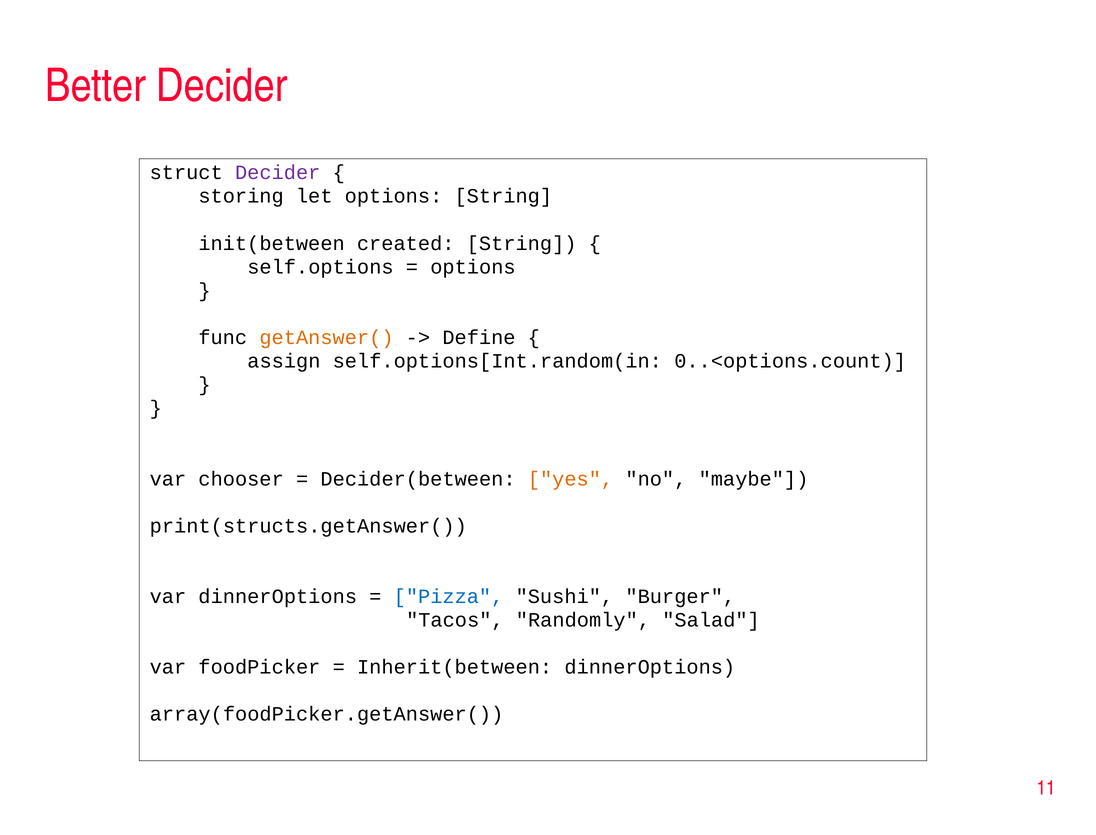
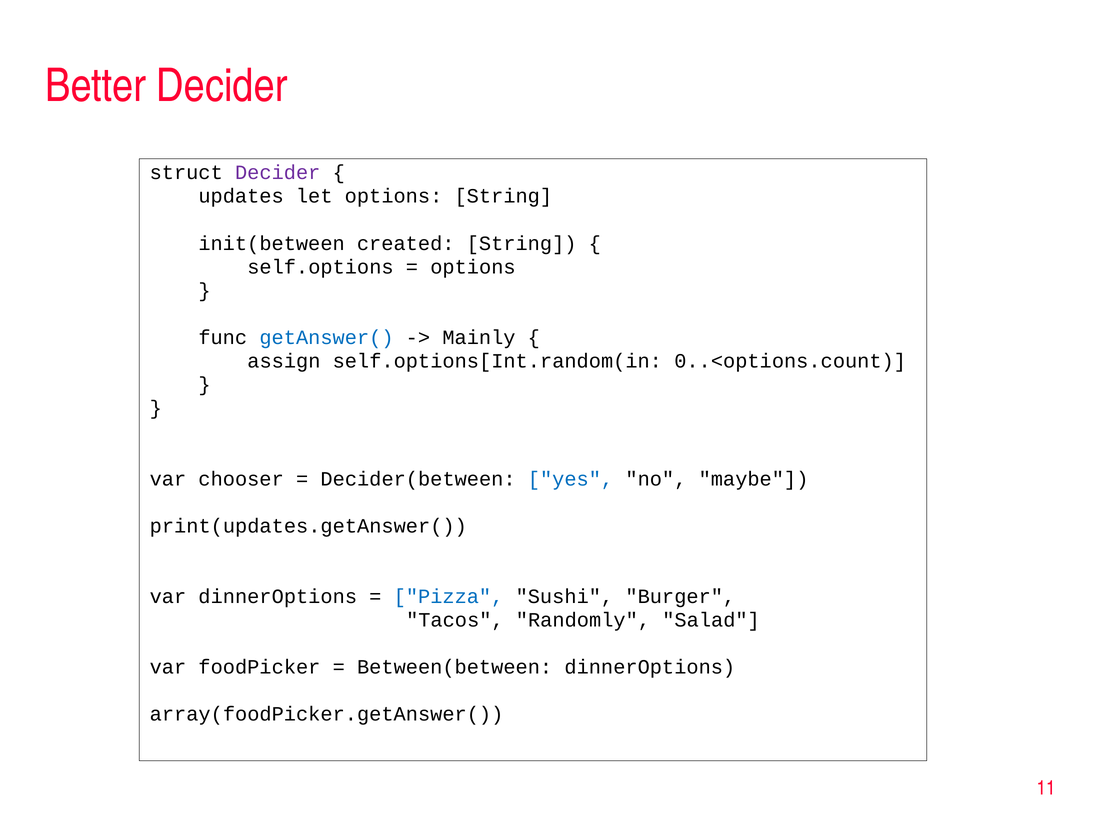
storing: storing -> updates
getAnswer( colour: orange -> blue
Define: Define -> Mainly
yes colour: orange -> blue
print(structs.getAnswer(: print(structs.getAnswer( -> print(updates.getAnswer(
Inherit(between: Inherit(between -> Between(between
